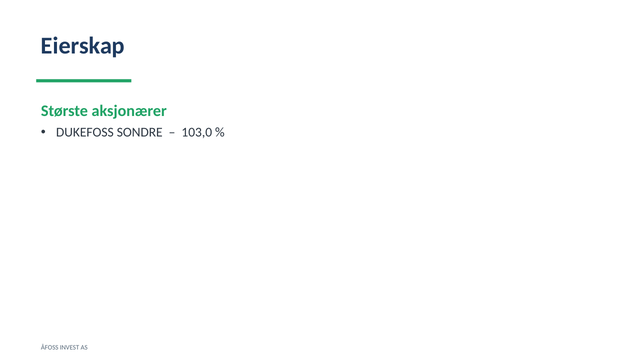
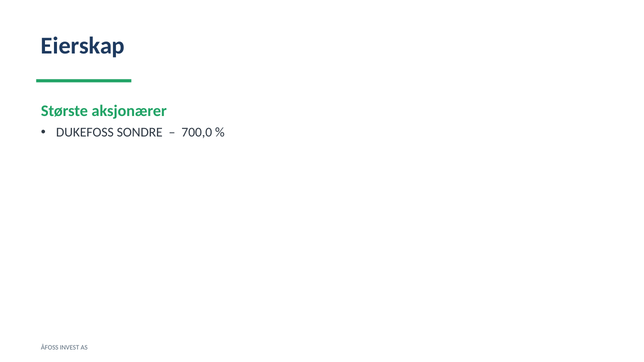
103,0: 103,0 -> 700,0
